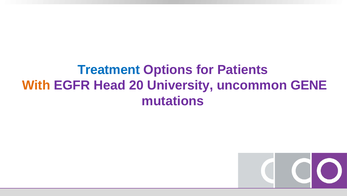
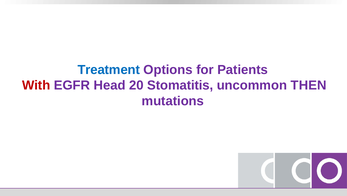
With colour: orange -> red
University: University -> Stomatitis
GENE: GENE -> THEN
